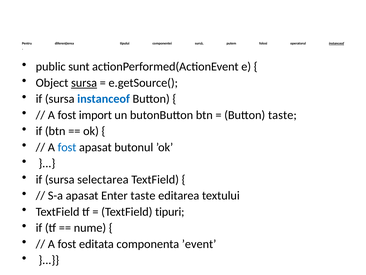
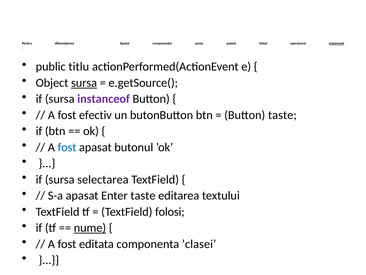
sunt: sunt -> titlu
instanceof at (104, 99) colour: blue -> purple
import: import -> efectiv
TextField tipuri: tipuri -> folosi
nume underline: none -> present
’event: ’event -> ’clasei
